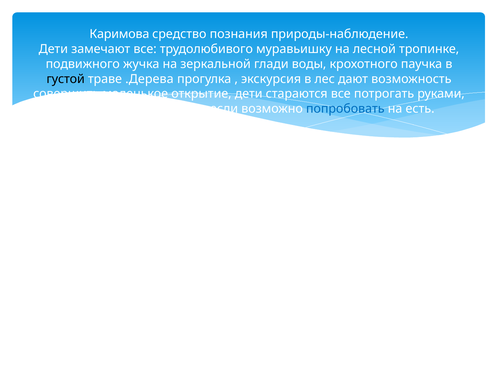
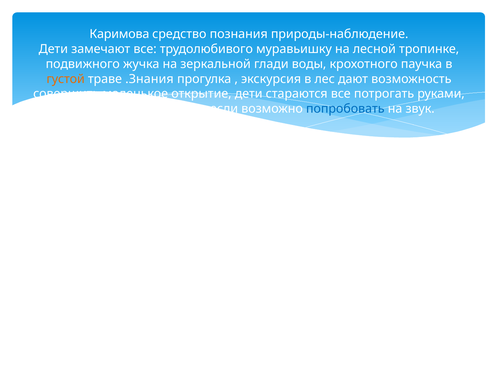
густой colour: black -> orange
.Дерева: .Дерева -> .Знания
есть: есть -> звук
